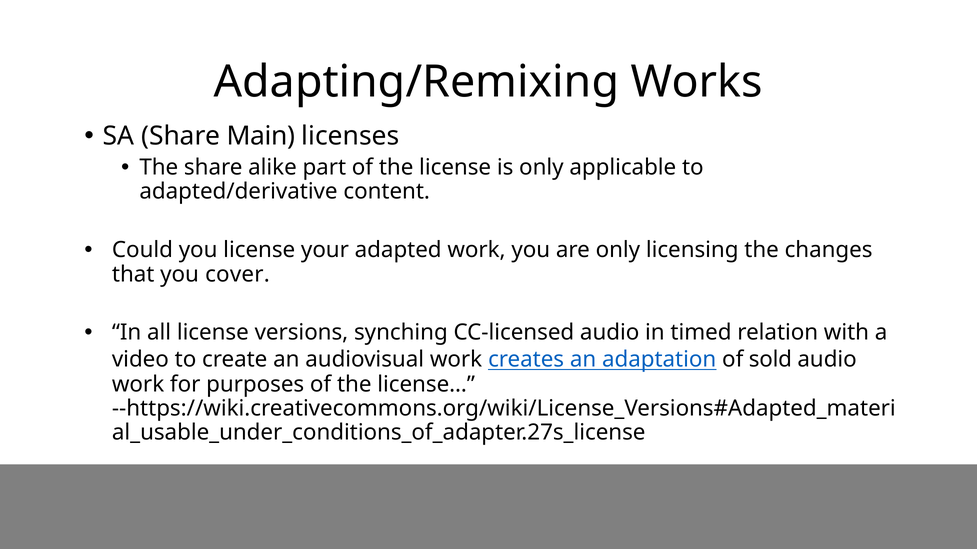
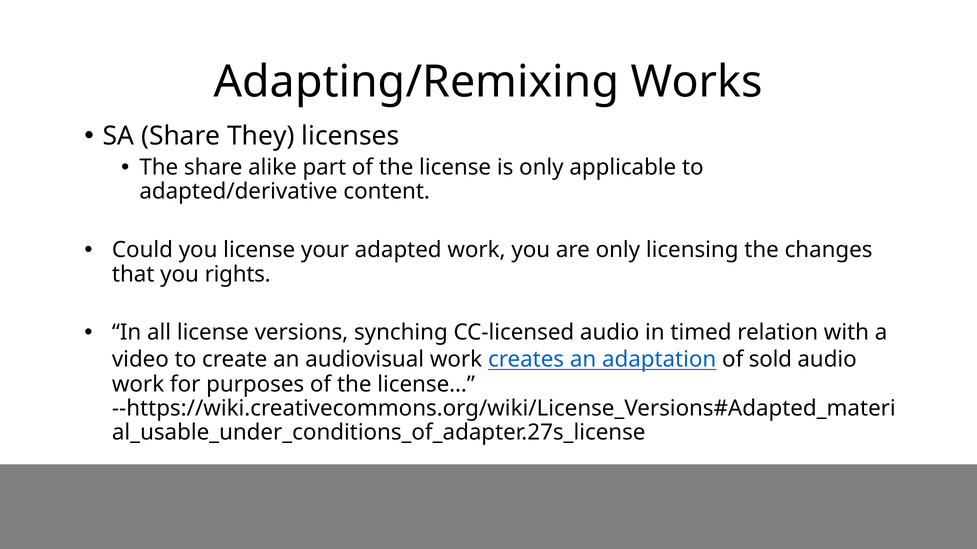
Main: Main -> They
cover: cover -> rights
